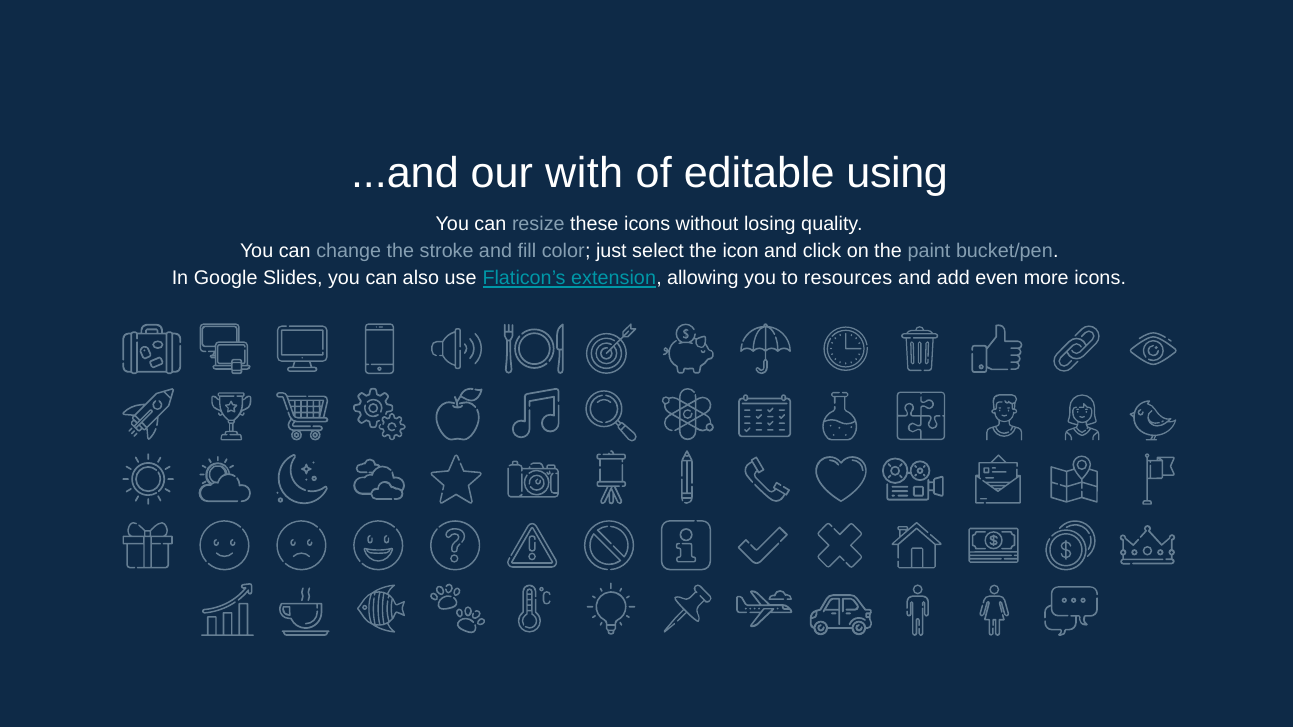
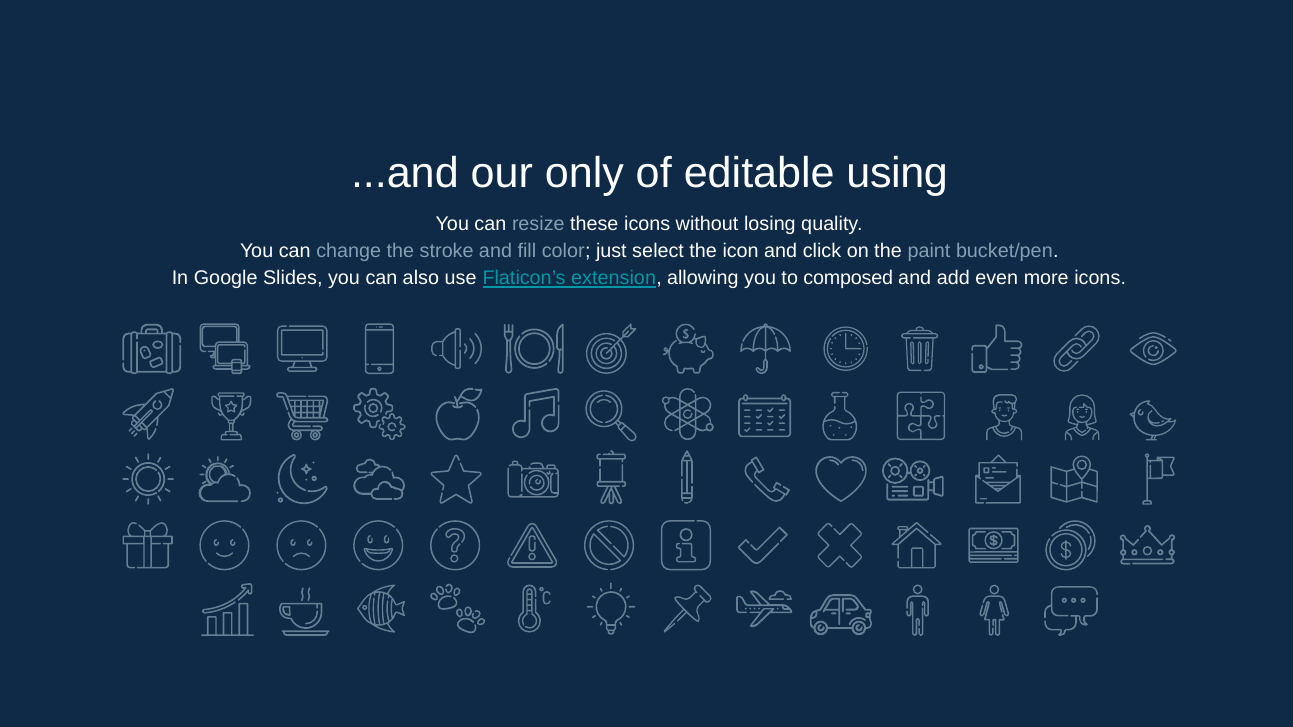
with: with -> only
resources: resources -> composed
